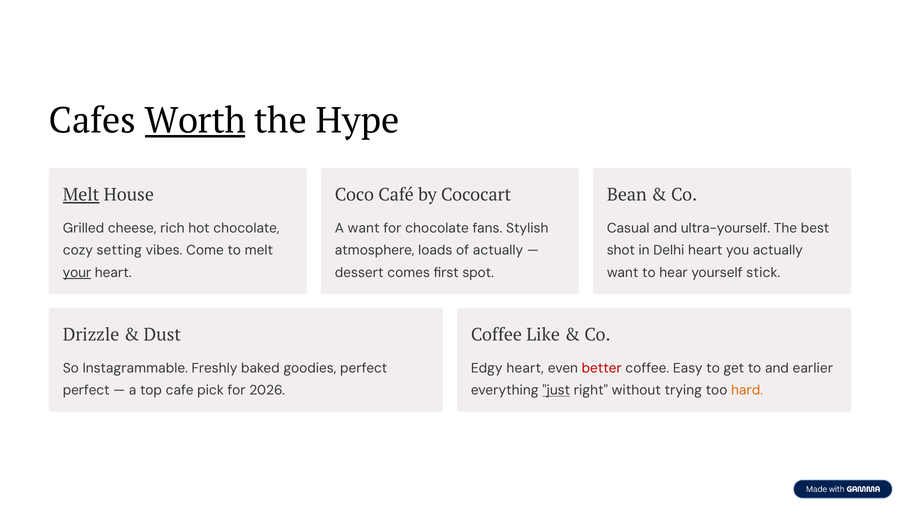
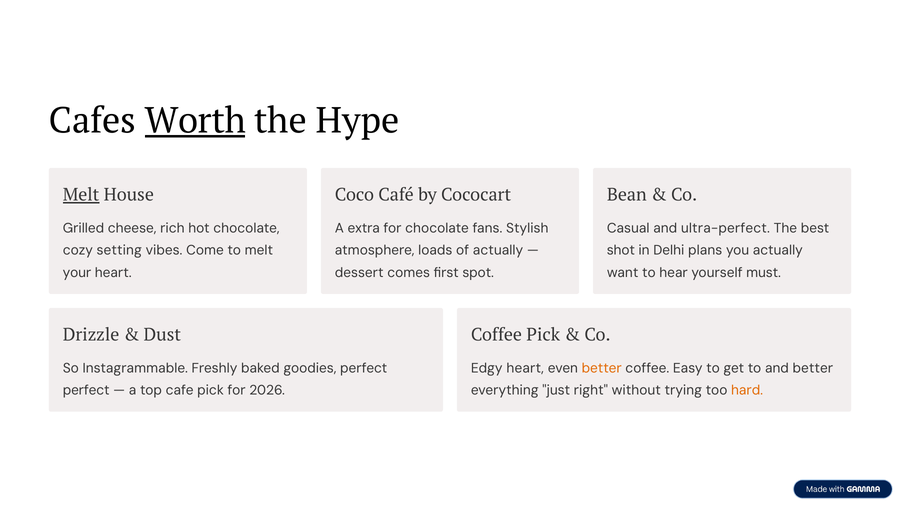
A want: want -> extra
ultra-yourself: ultra-yourself -> ultra-perfect
Delhi heart: heart -> plans
your underline: present -> none
stick: stick -> must
Coffee Like: Like -> Pick
better at (602, 368) colour: red -> orange
and earlier: earlier -> better
just underline: present -> none
